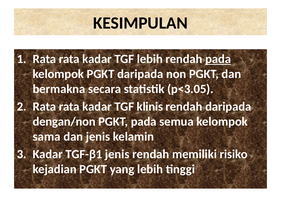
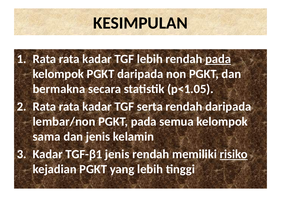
p<3.05: p<3.05 -> p<1.05
klinis: klinis -> serta
dengan/non: dengan/non -> lembar/non
risiko underline: none -> present
